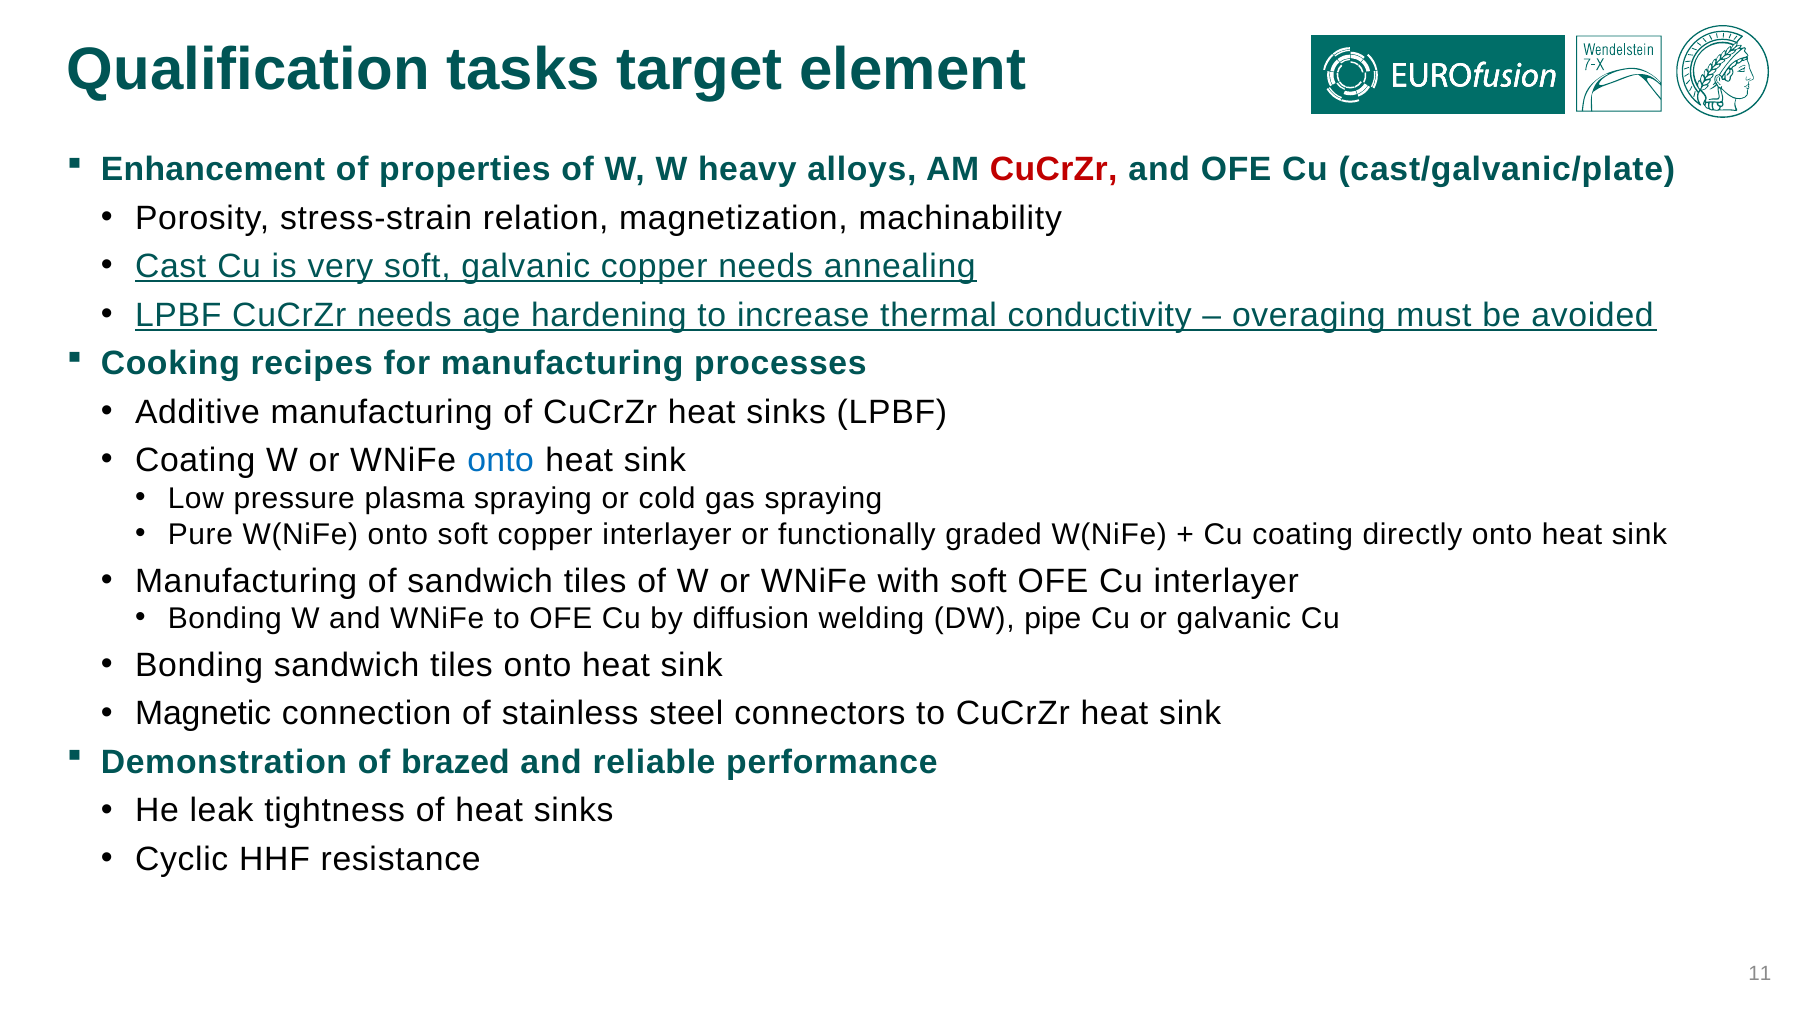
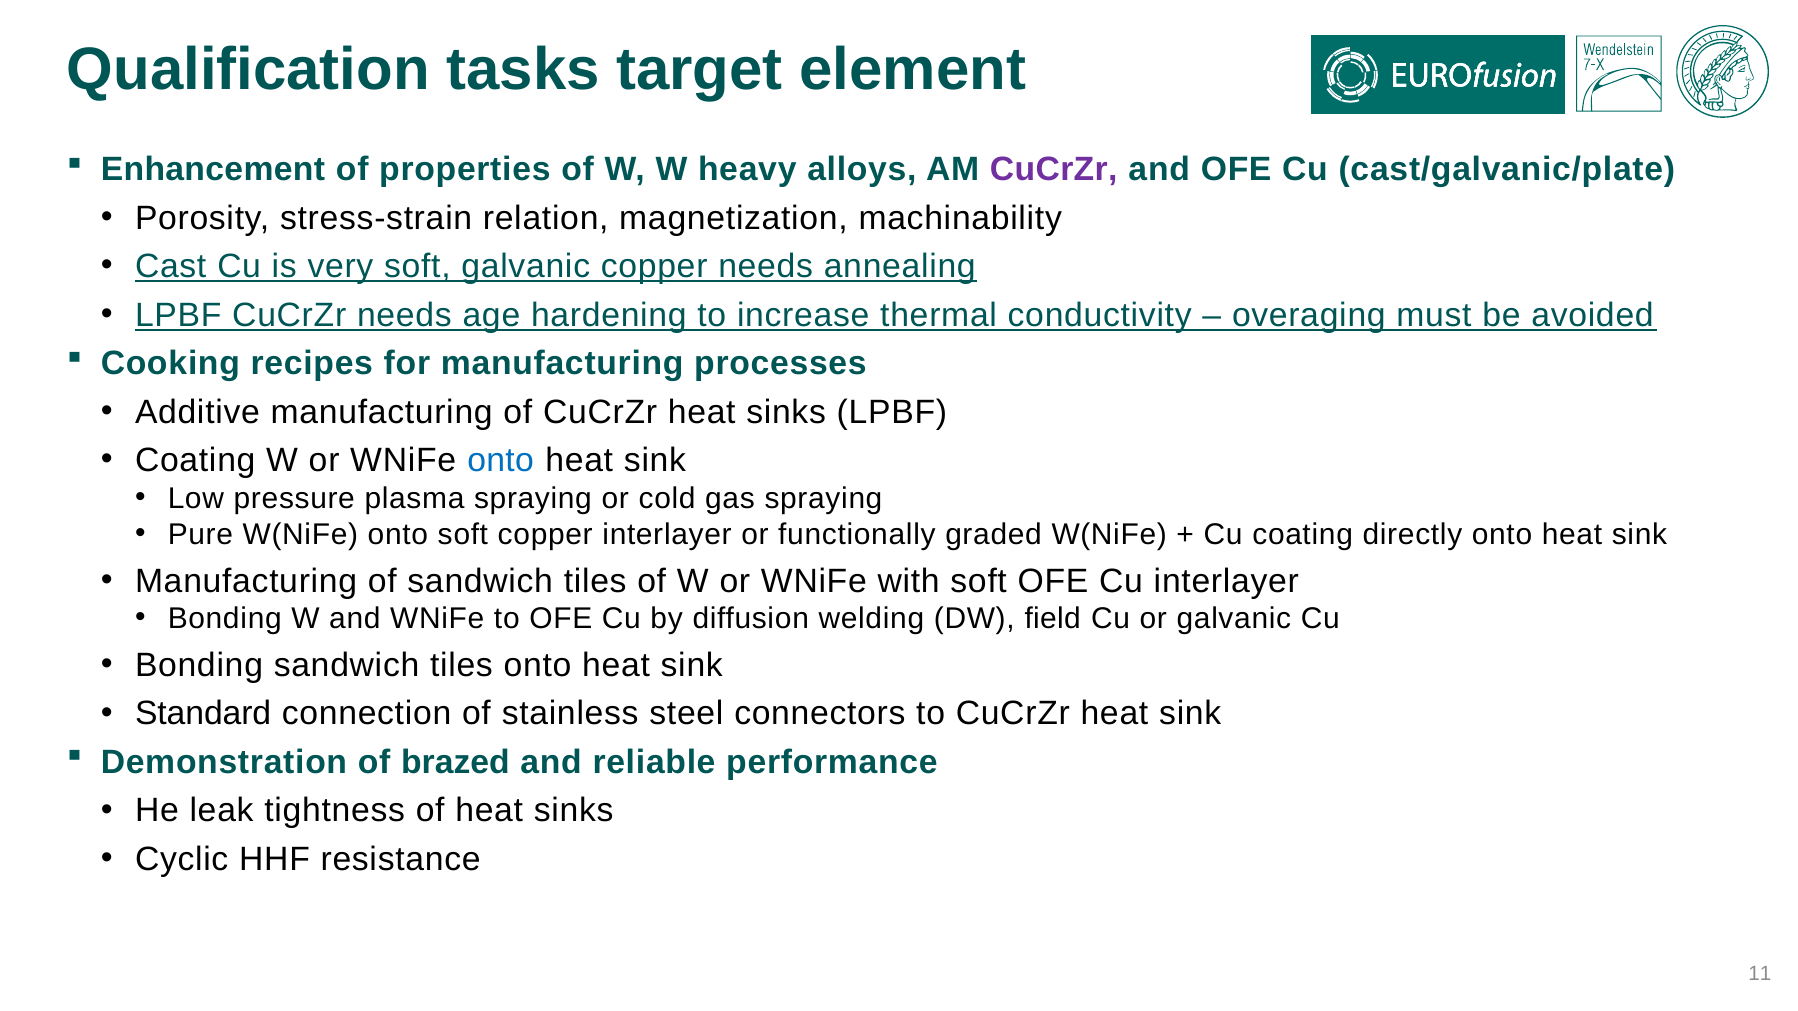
CuCrZr at (1054, 170) colour: red -> purple
pipe: pipe -> field
Magnetic: Magnetic -> Standard
